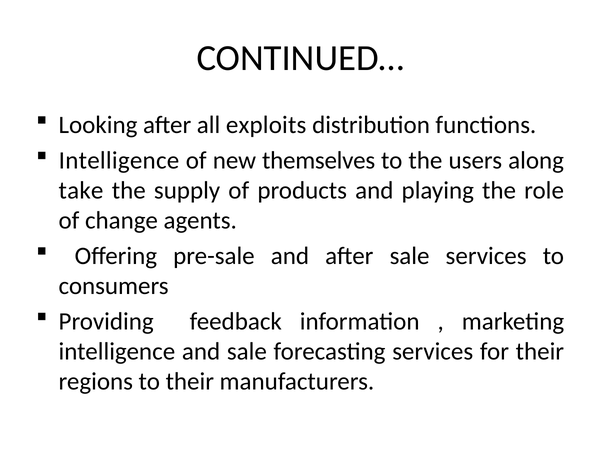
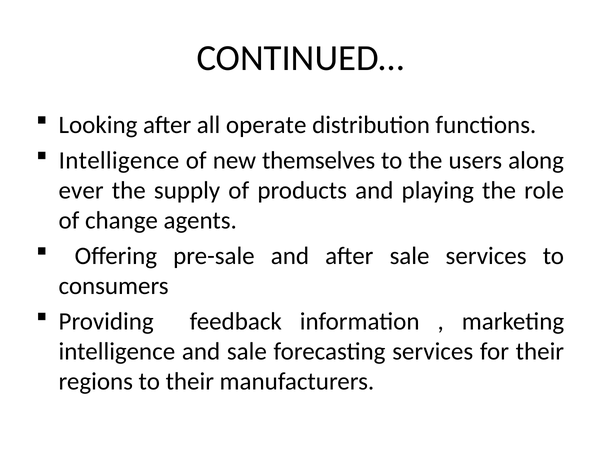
exploits: exploits -> operate
take: take -> ever
